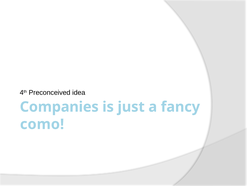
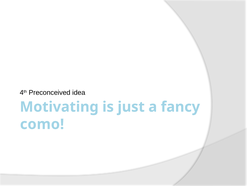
Companies: Companies -> Motivating
